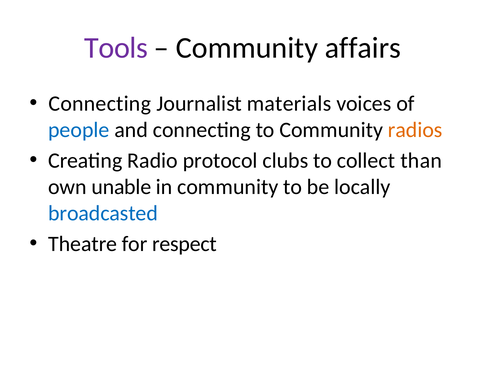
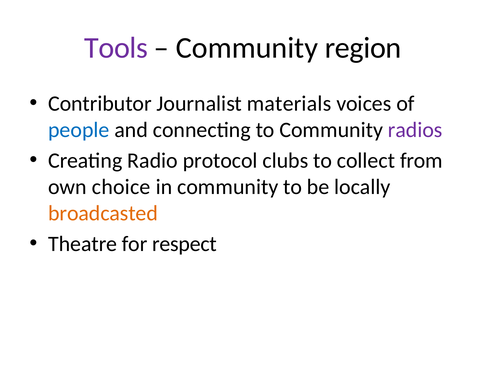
affairs: affairs -> region
Connecting at (100, 103): Connecting -> Contributor
radios colour: orange -> purple
than: than -> from
unable: unable -> choice
broadcasted colour: blue -> orange
